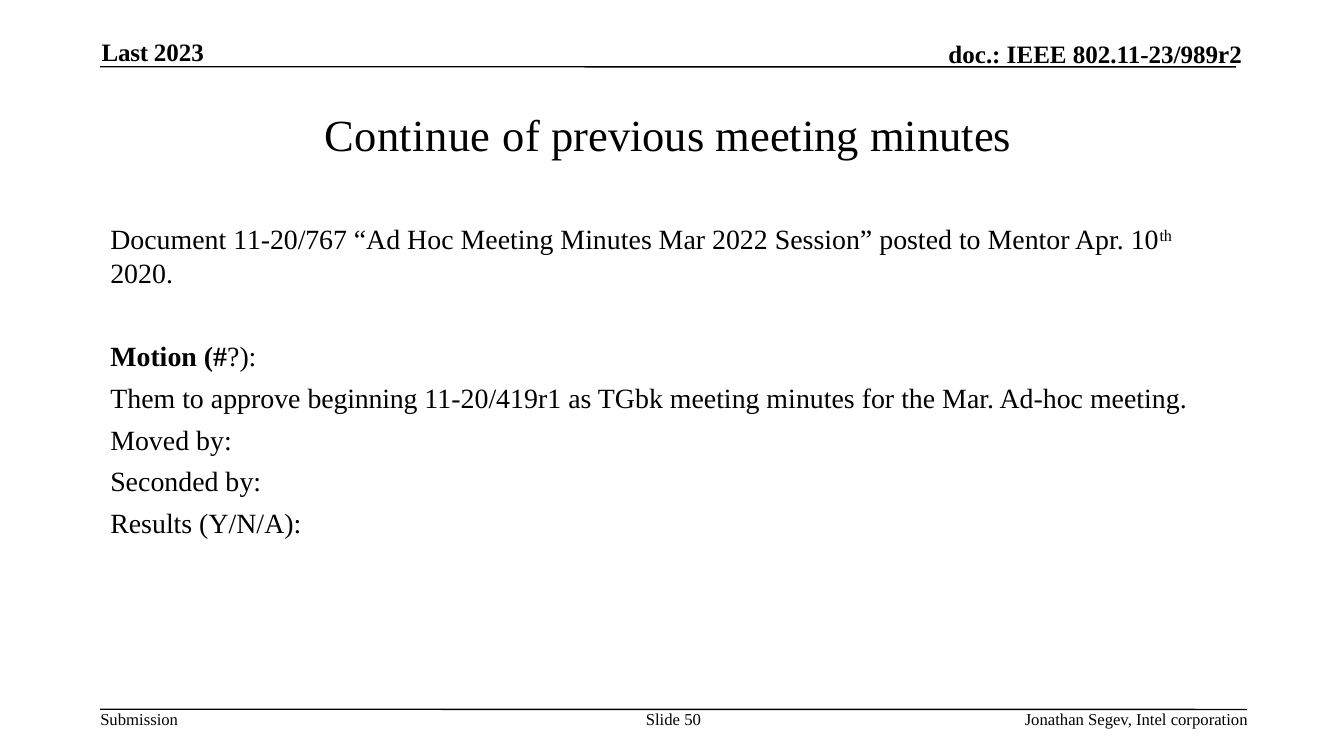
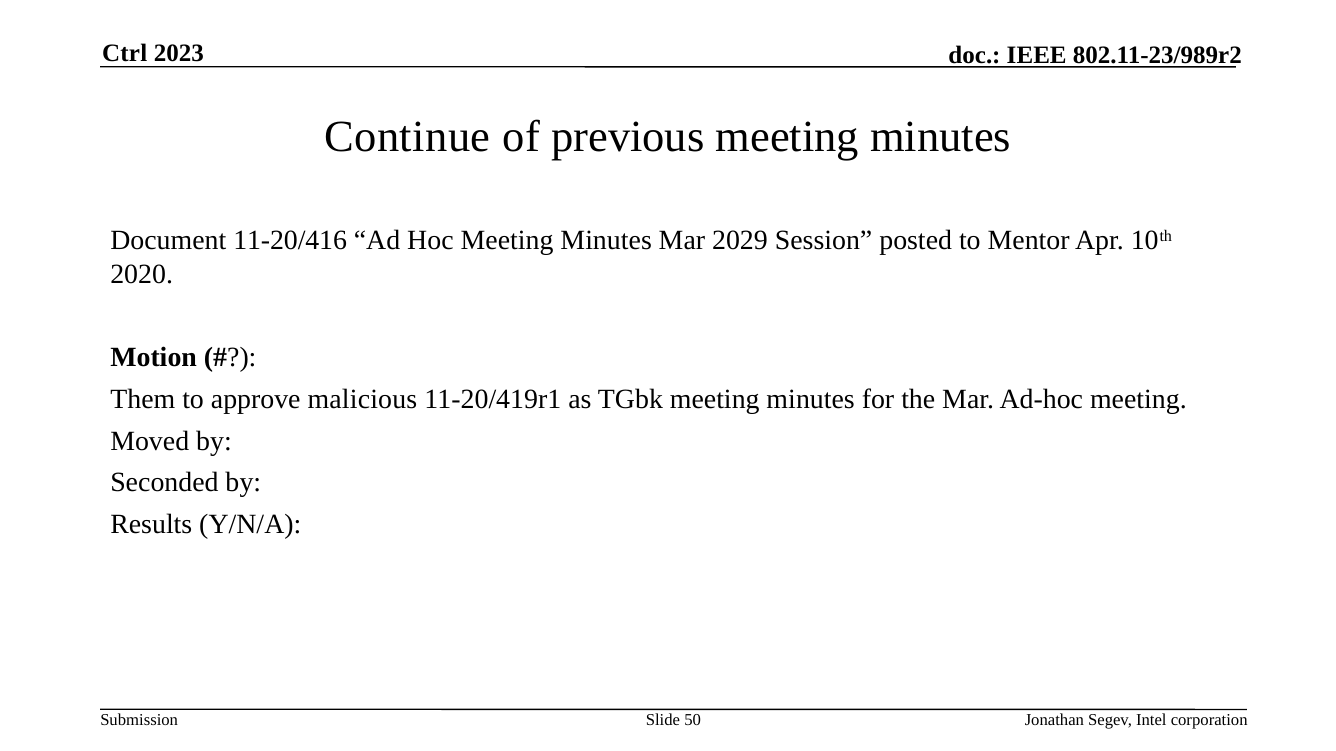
Last: Last -> Ctrl
11-20/767: 11-20/767 -> 11-20/416
2022: 2022 -> 2029
beginning: beginning -> malicious
